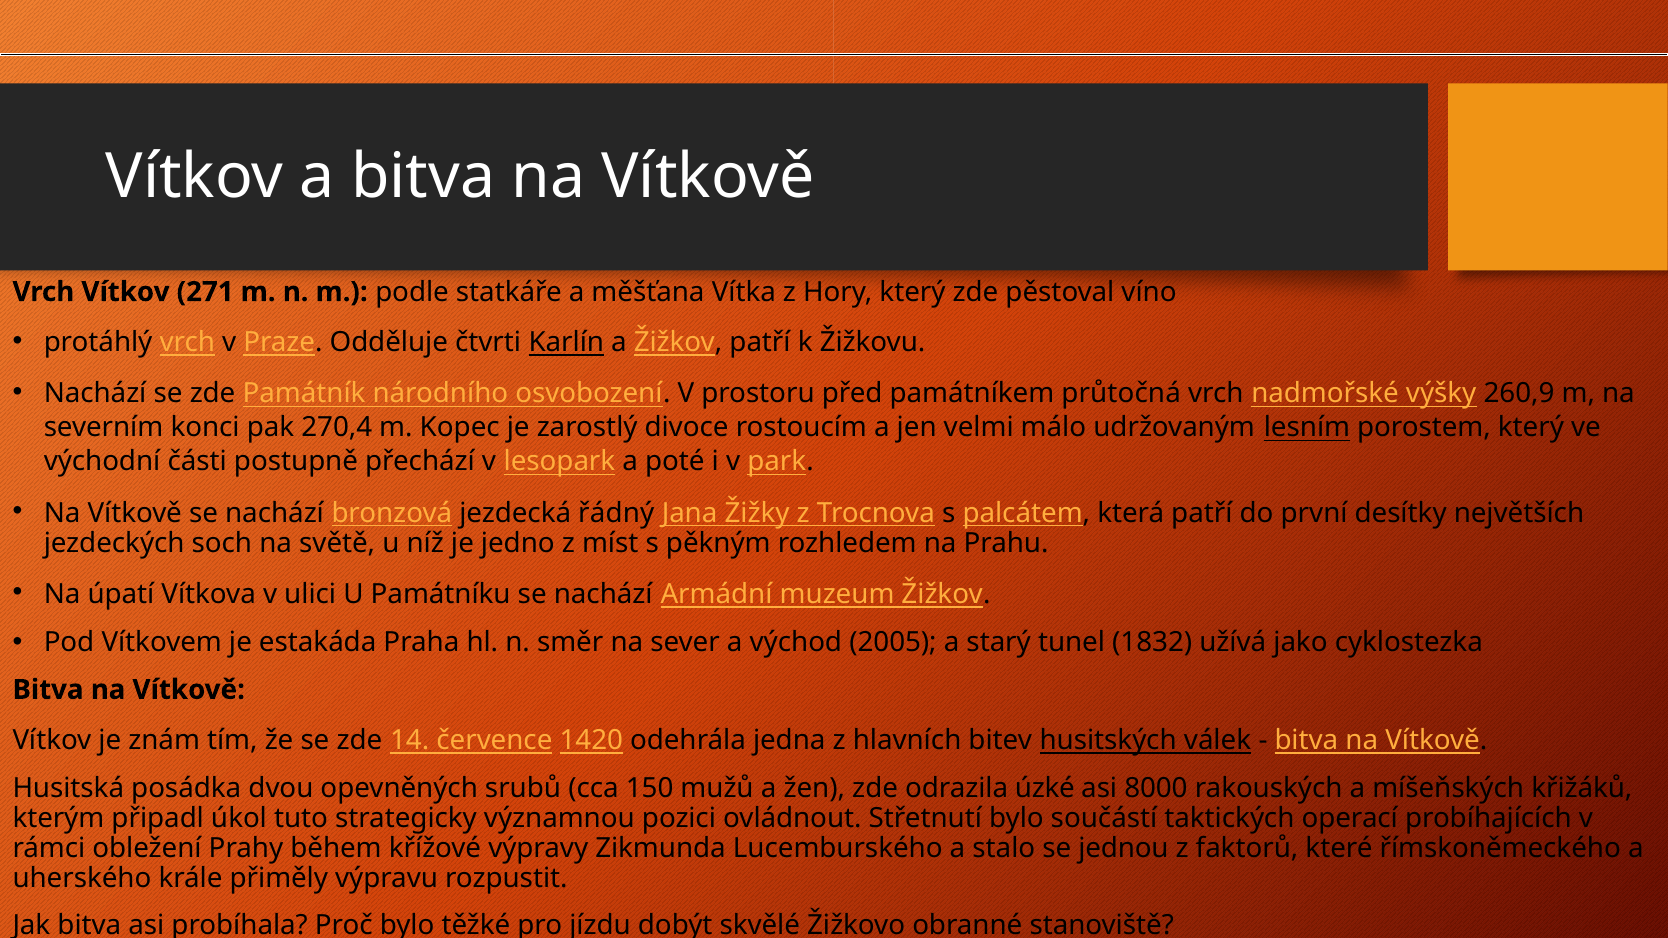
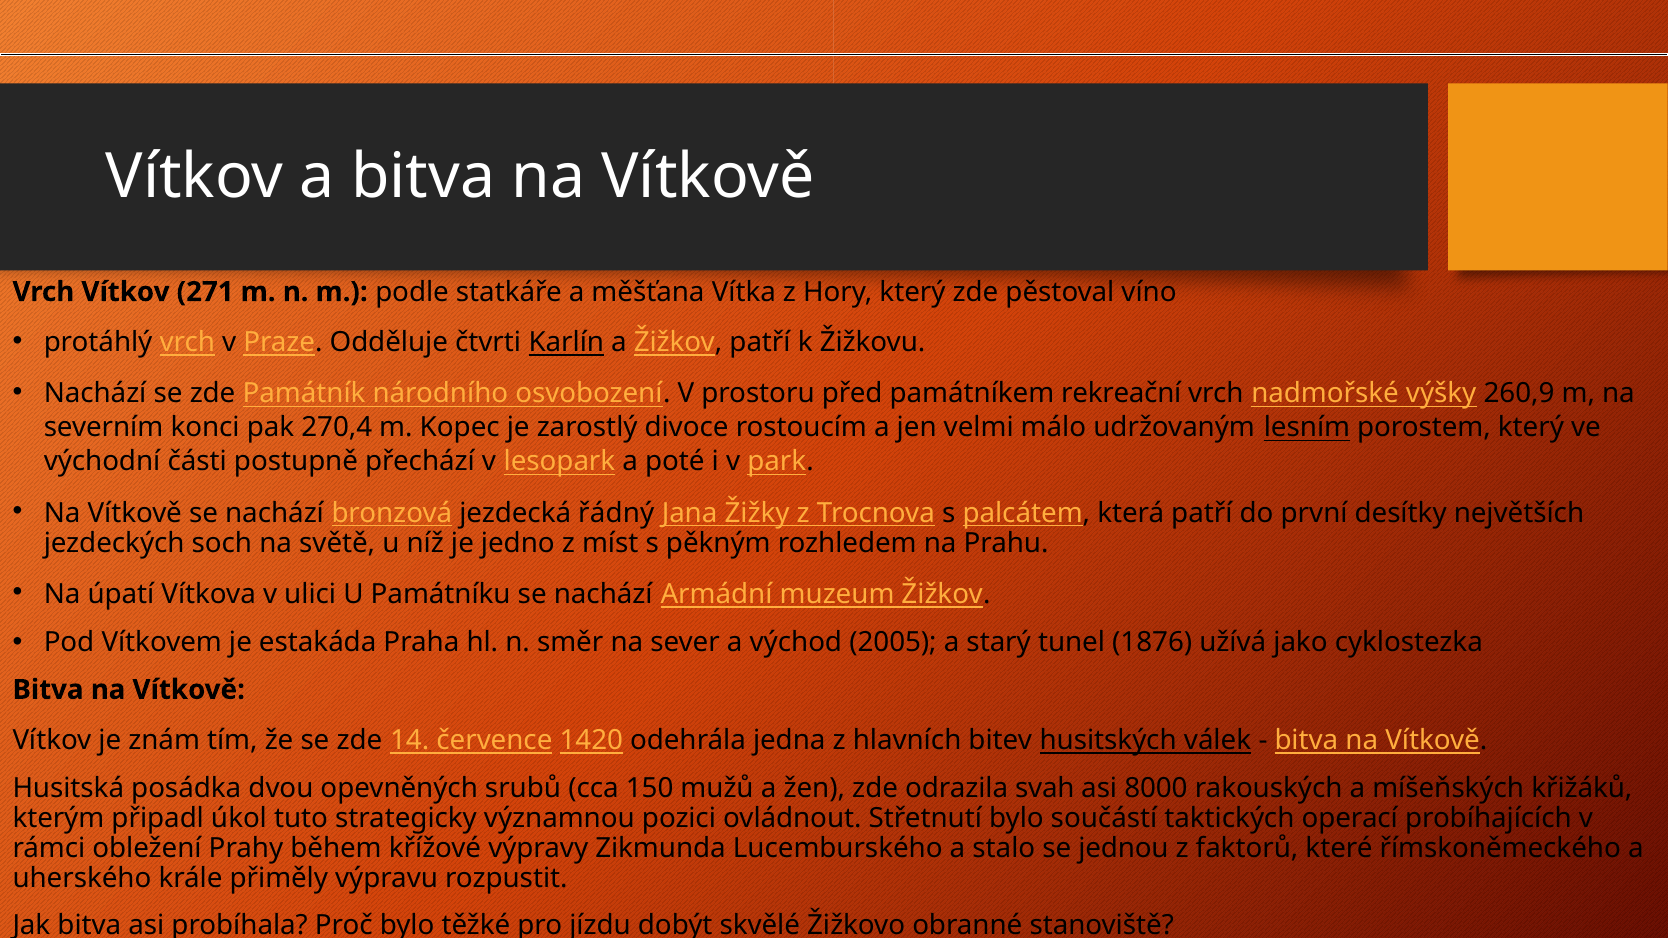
průtočná: průtočná -> rekreační
1832: 1832 -> 1876
úzké: úzké -> svah
